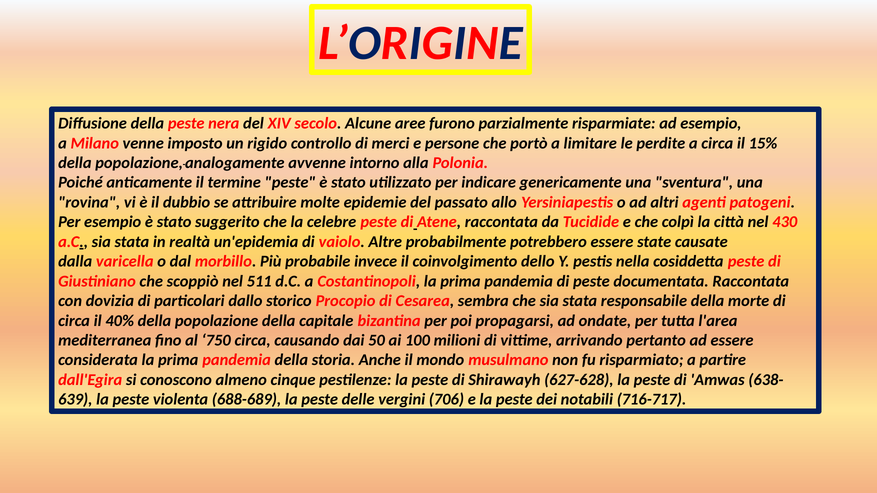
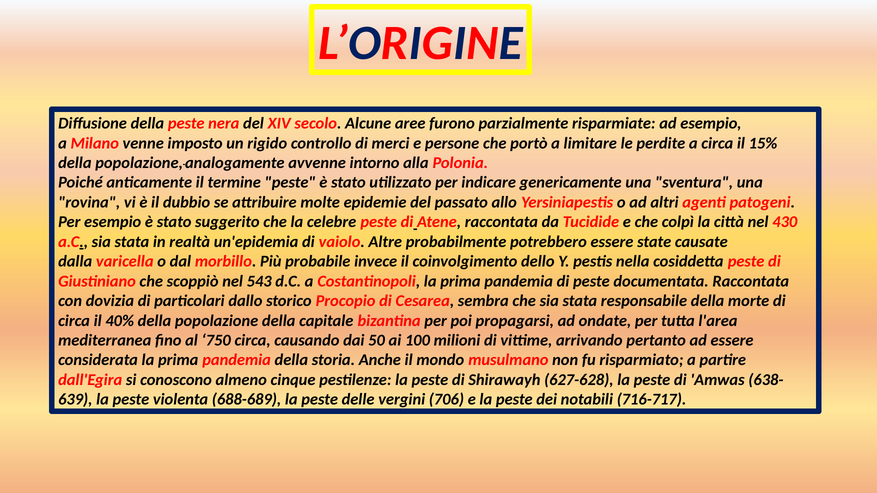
511: 511 -> 543
